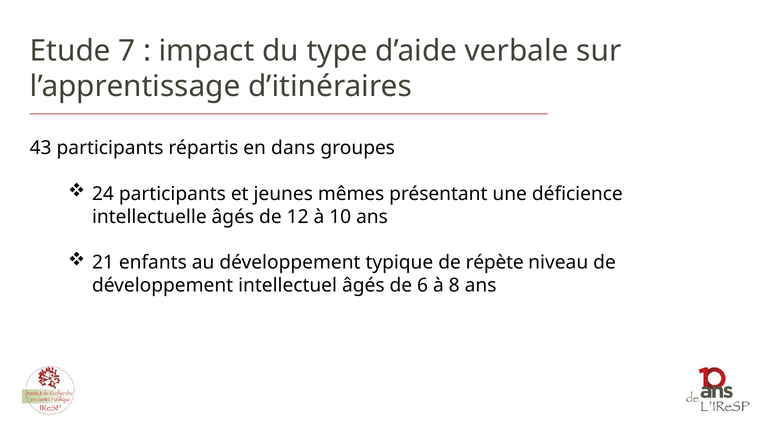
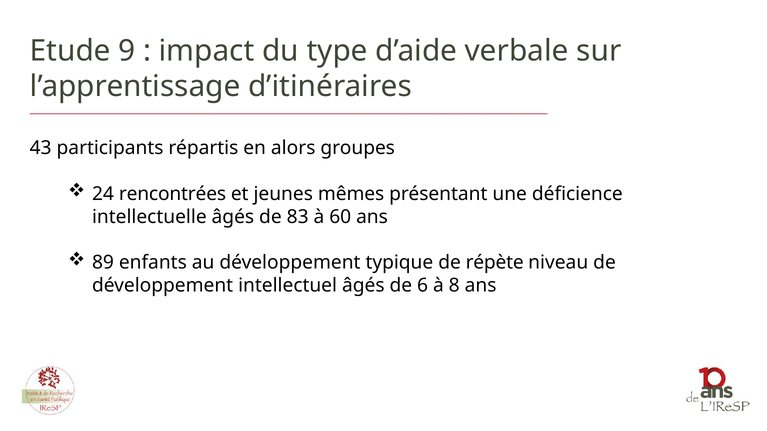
7: 7 -> 9
dans: dans -> alors
24 participants: participants -> rencontrées
12: 12 -> 83
10: 10 -> 60
21: 21 -> 89
